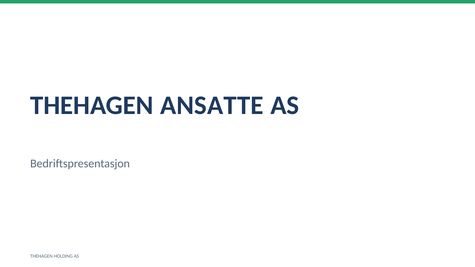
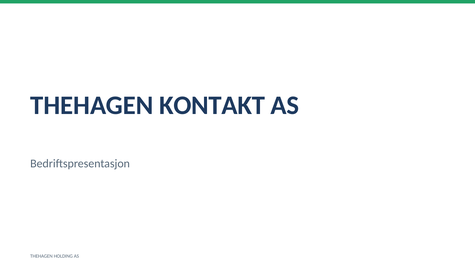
ANSATTE: ANSATTE -> KONTAKT
